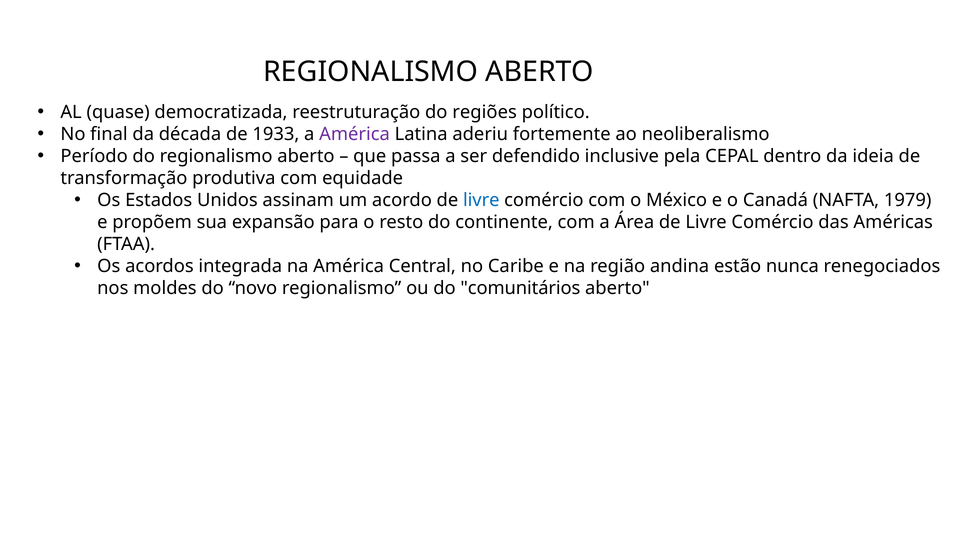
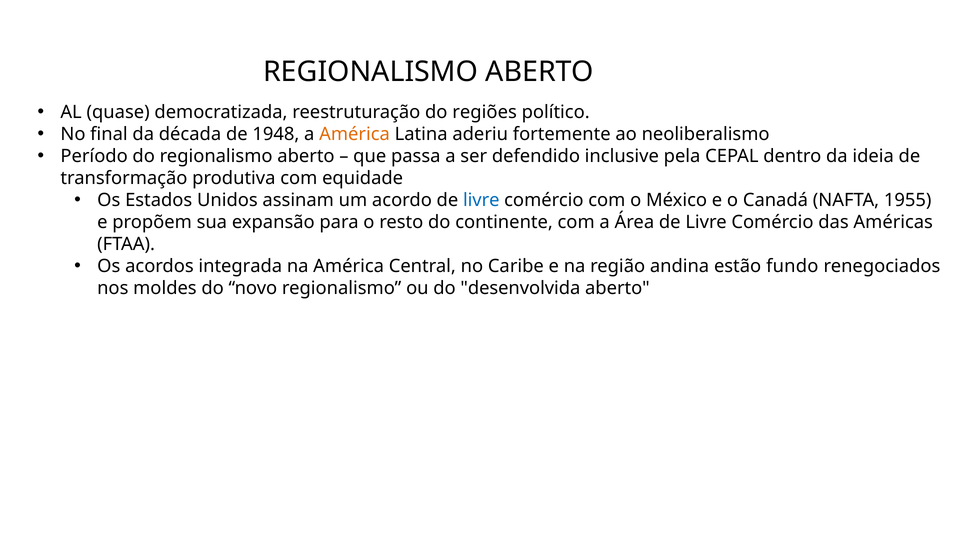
1933: 1933 -> 1948
América at (355, 134) colour: purple -> orange
1979: 1979 -> 1955
nunca: nunca -> fundo
comunitários: comunitários -> desenvolvida
